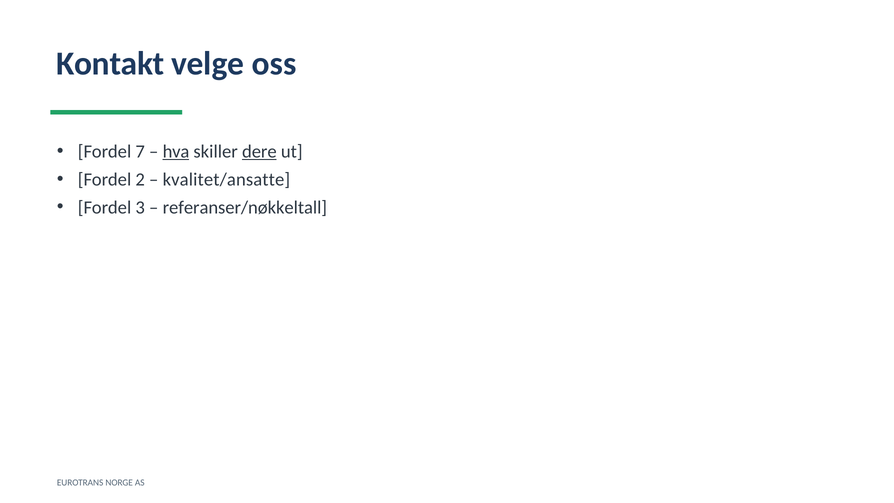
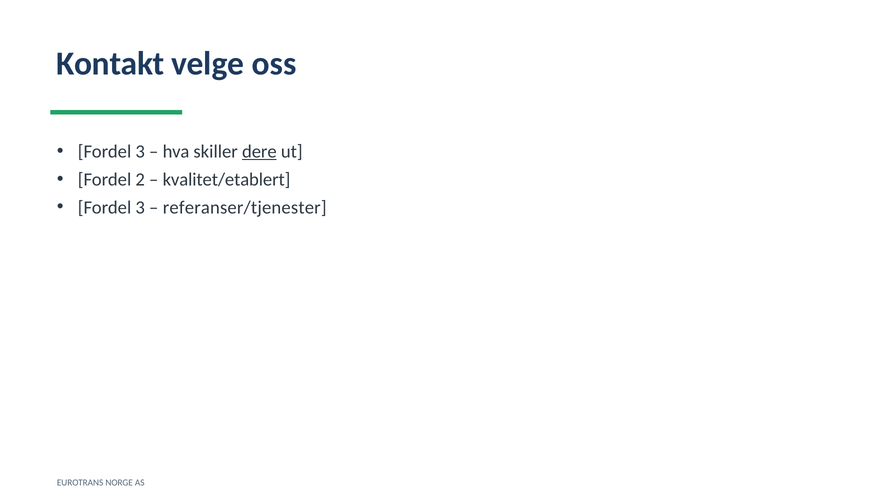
7 at (140, 151): 7 -> 3
hva underline: present -> none
kvalitet/ansatte: kvalitet/ansatte -> kvalitet/etablert
referanser/nøkkeltall: referanser/nøkkeltall -> referanser/tjenester
